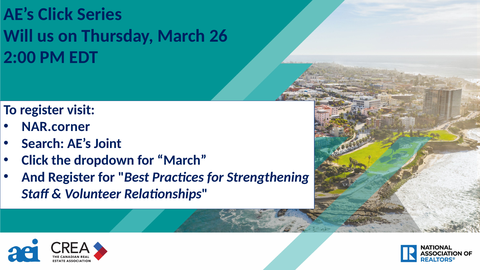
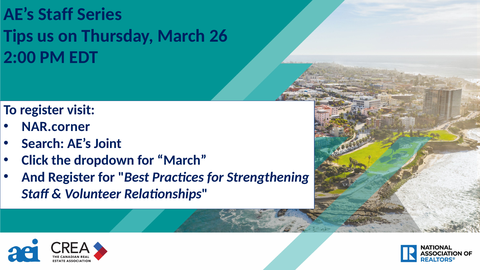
AE’s Click: Click -> Staff
Will: Will -> Tips
